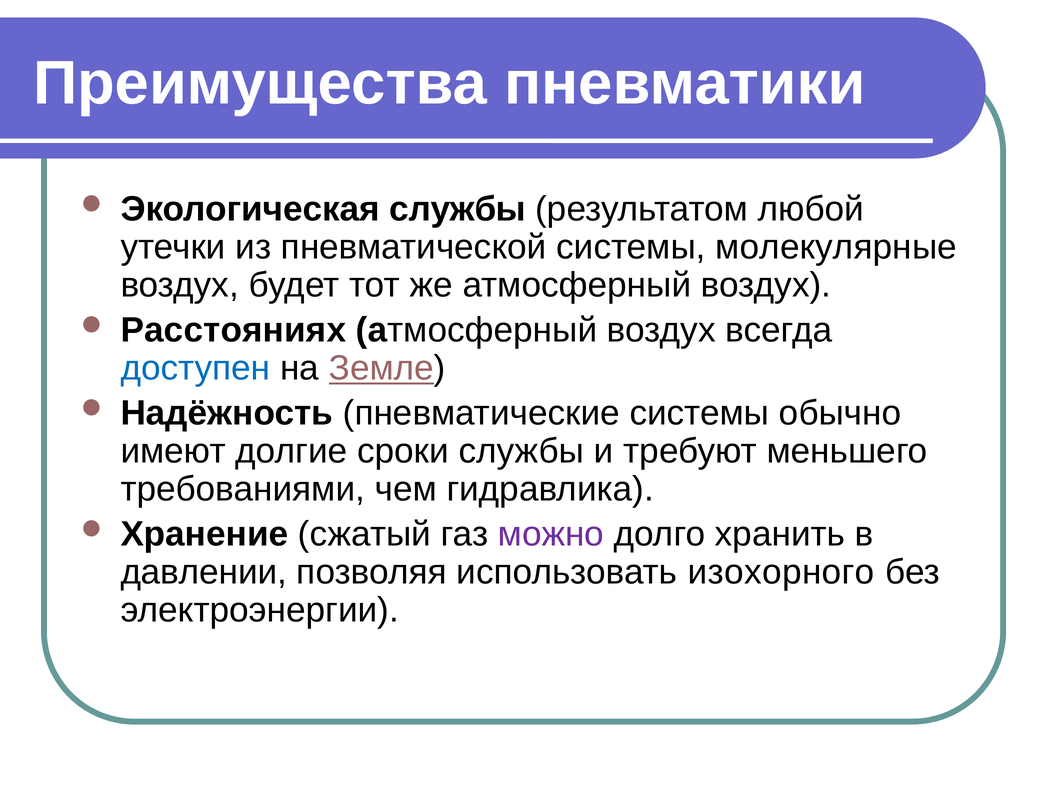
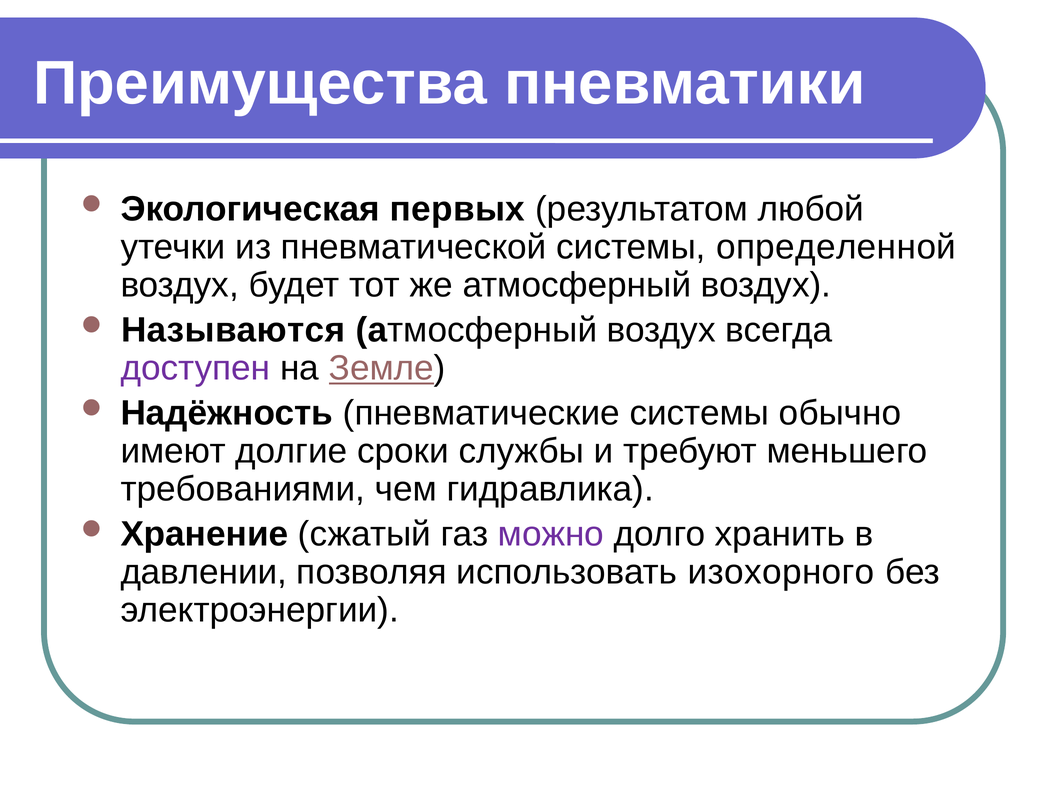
Экологическая службы: службы -> первых
молекулярные: молекулярные -> определенной
Расстояниях: Расстояниях -> Называются
доступен colour: blue -> purple
